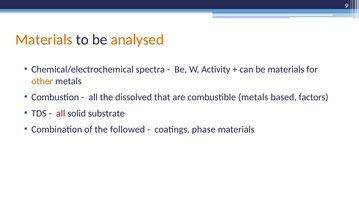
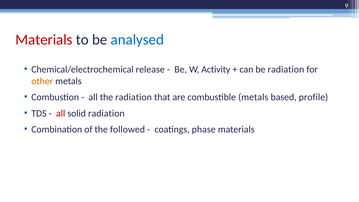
Materials at (44, 40) colour: orange -> red
analysed colour: orange -> blue
spectra: spectra -> release
be materials: materials -> radiation
the dissolved: dissolved -> radiation
factors: factors -> profile
solid substrate: substrate -> radiation
